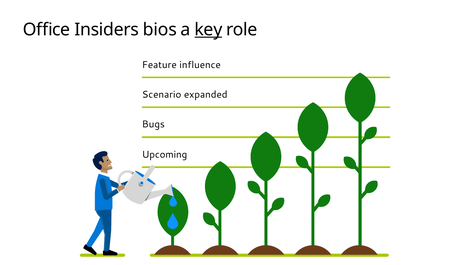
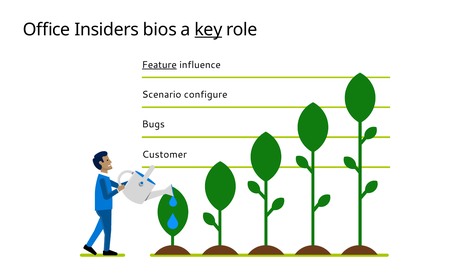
Feature underline: none -> present
expanded: expanded -> configure
Upcoming: Upcoming -> Customer
